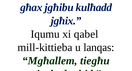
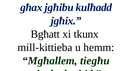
Iqumu: Iqumu -> Bgħatt
qabel: qabel -> tkunx
lanqas: lanqas -> hemm
